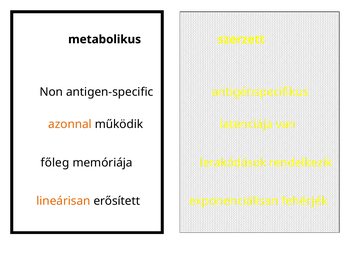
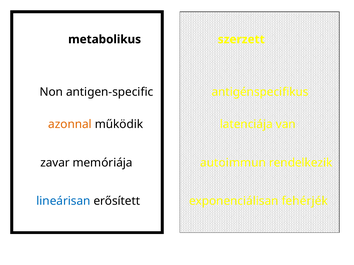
főleg: főleg -> zavar
lerakódások: lerakódások -> autoimmun
lineárisan colour: orange -> blue
